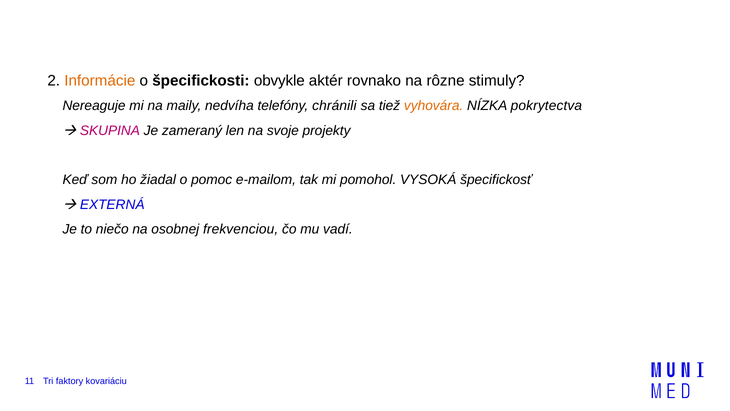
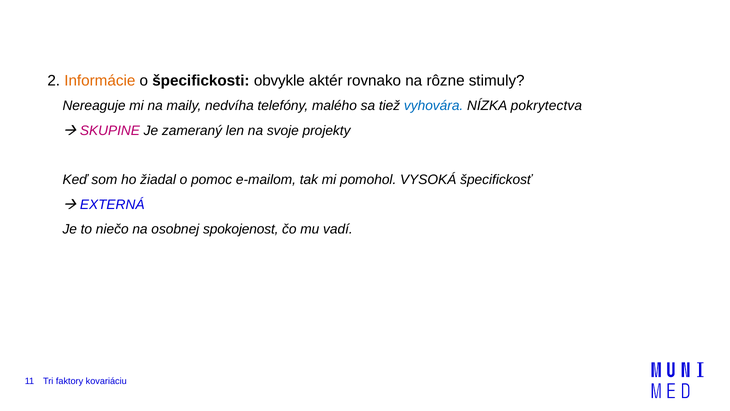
chránili: chránili -> malého
vyhovára colour: orange -> blue
SKUPINA: SKUPINA -> SKUPINE
frekvenciou: frekvenciou -> spokojenost
